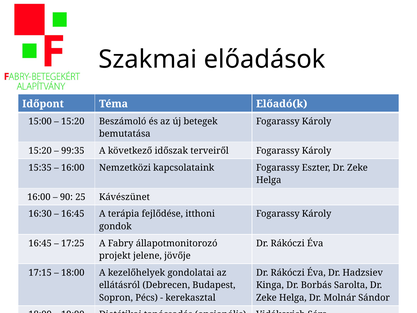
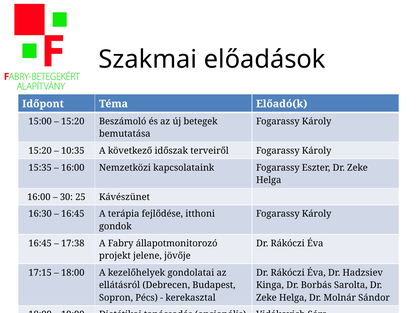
99:35: 99:35 -> 10:35
90: 90 -> 30
17:25: 17:25 -> 17:38
